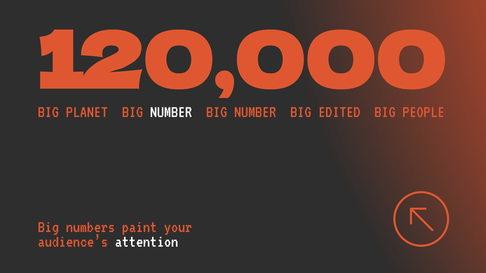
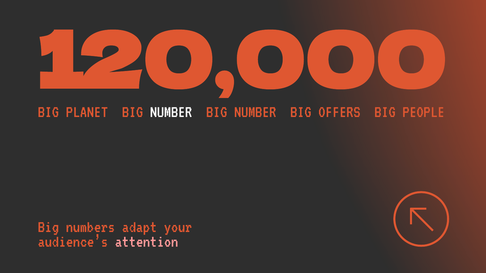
EDITED: EDITED -> OFFERS
paint: paint -> adapt
attention colour: white -> pink
